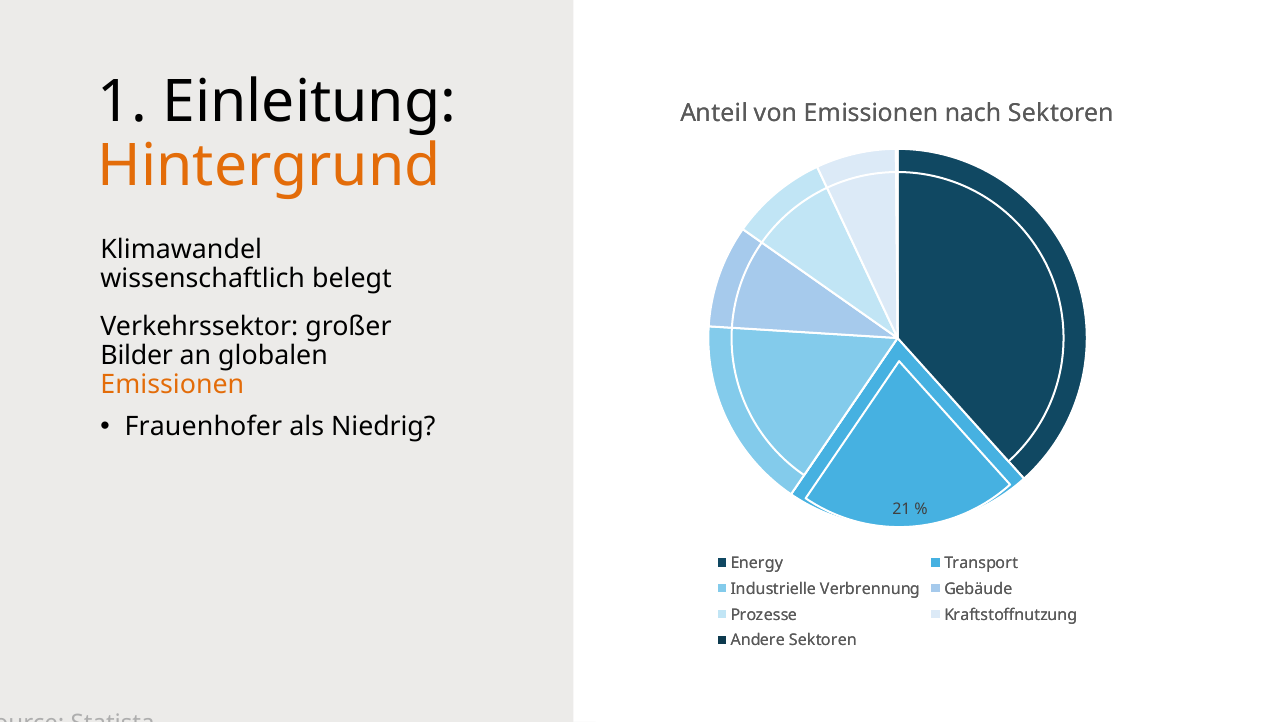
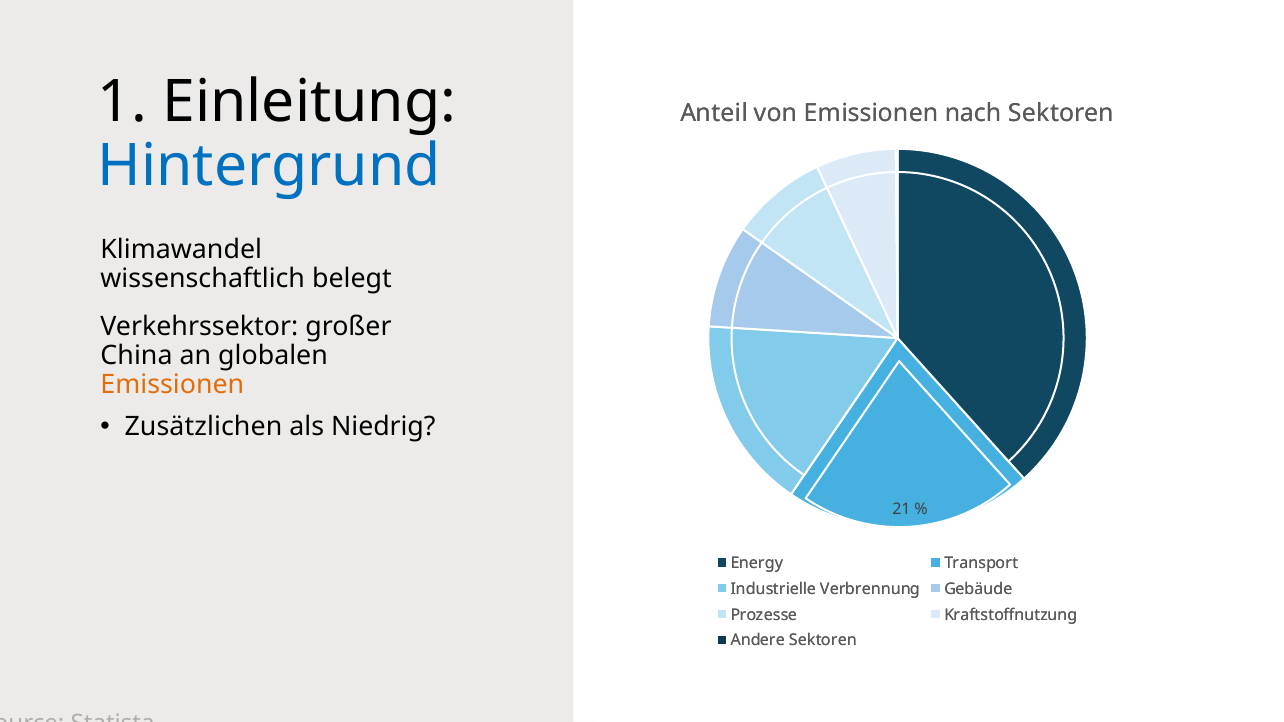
Hintergrund colour: orange -> blue
Bilder: Bilder -> China
Frauenhofer: Frauenhofer -> Zusätzlichen
